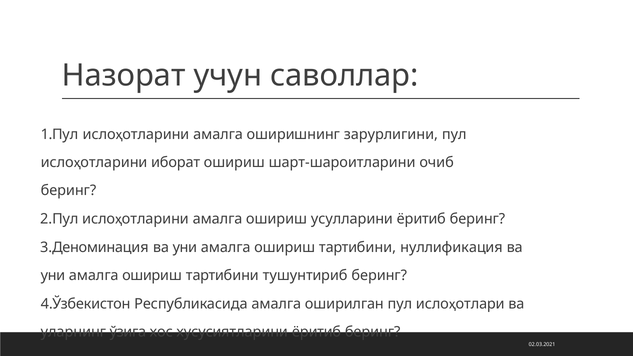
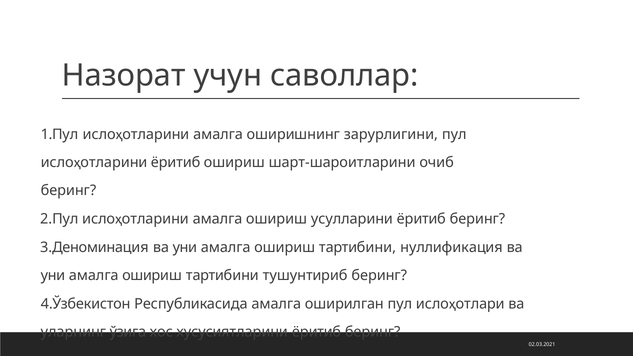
иборат at (176, 163): иборат -> ёритиб
